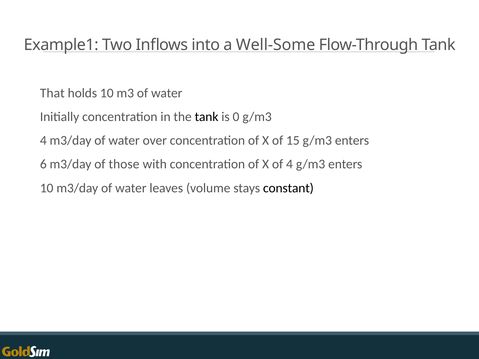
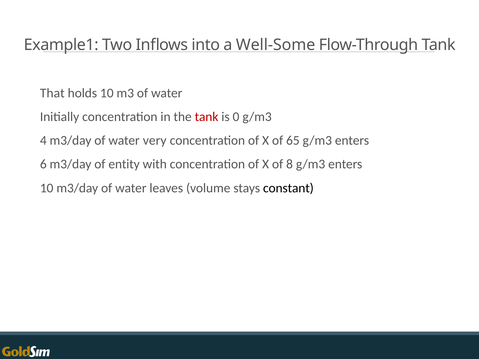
tank at (207, 117) colour: black -> red
over: over -> very
15: 15 -> 65
those: those -> entity
of 4: 4 -> 8
